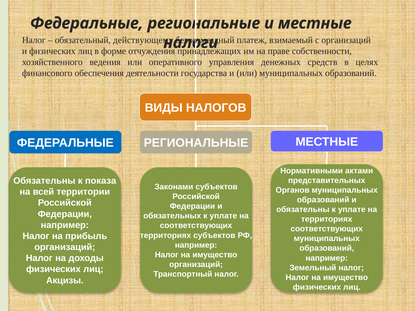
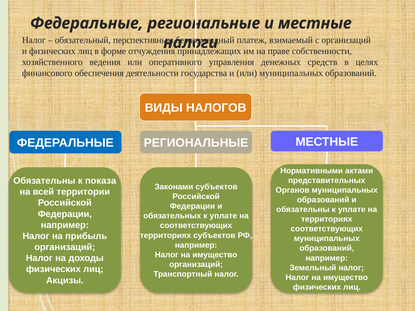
действующему: действующему -> перспективным
